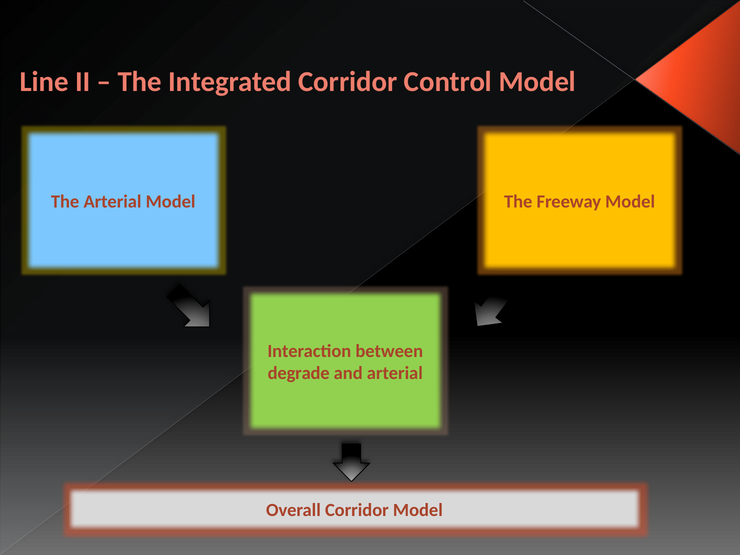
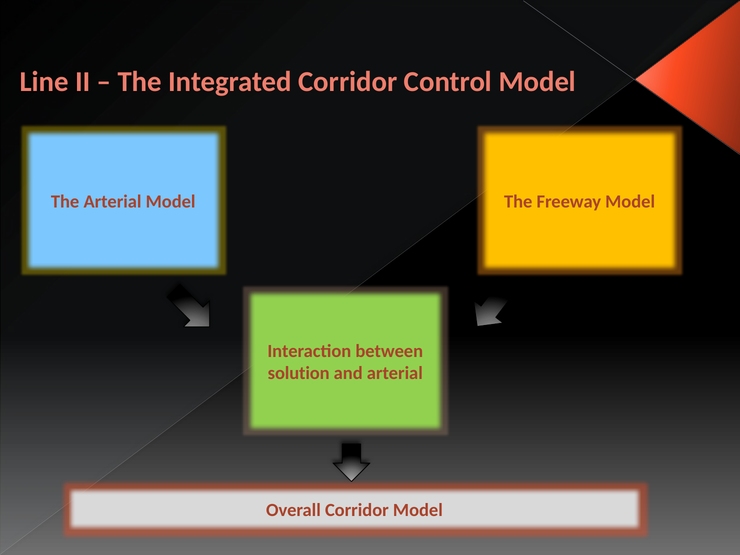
degrade: degrade -> solution
